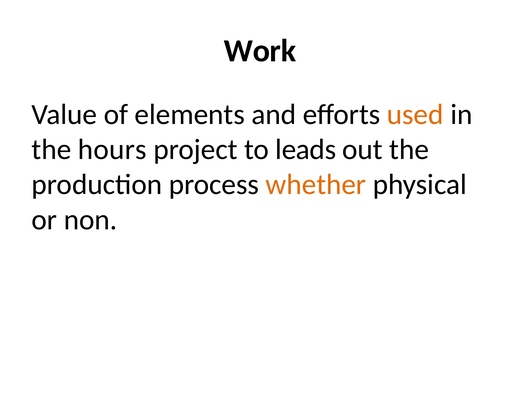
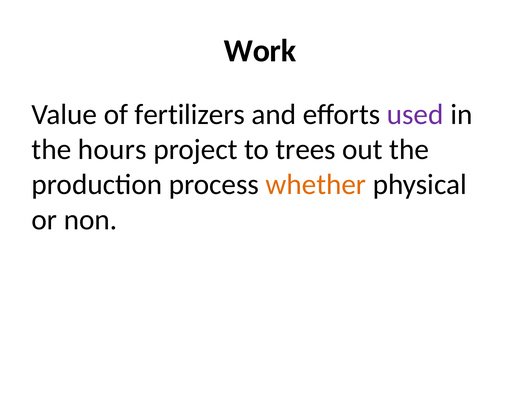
elements: elements -> fertilizers
used colour: orange -> purple
leads: leads -> trees
